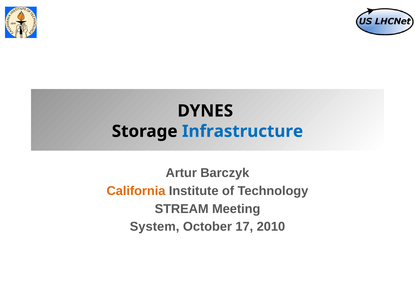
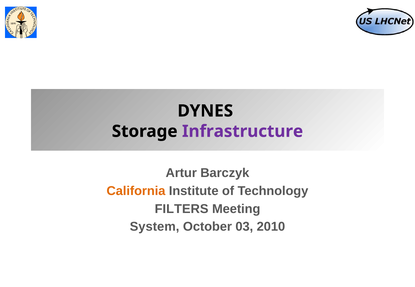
Infrastructure colour: blue -> purple
STREAM: STREAM -> FILTERS
17: 17 -> 03
